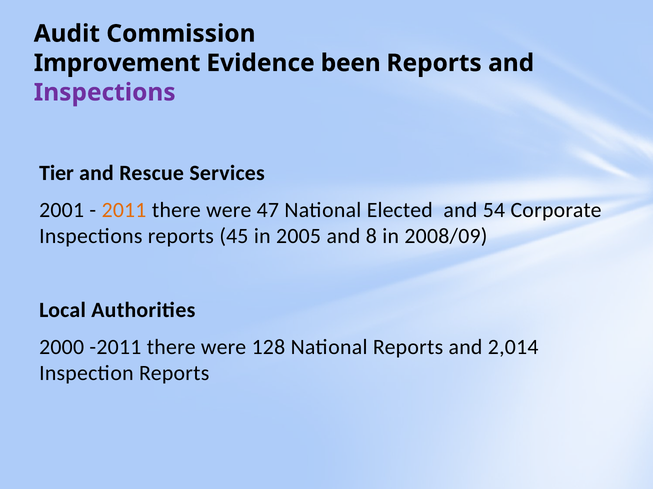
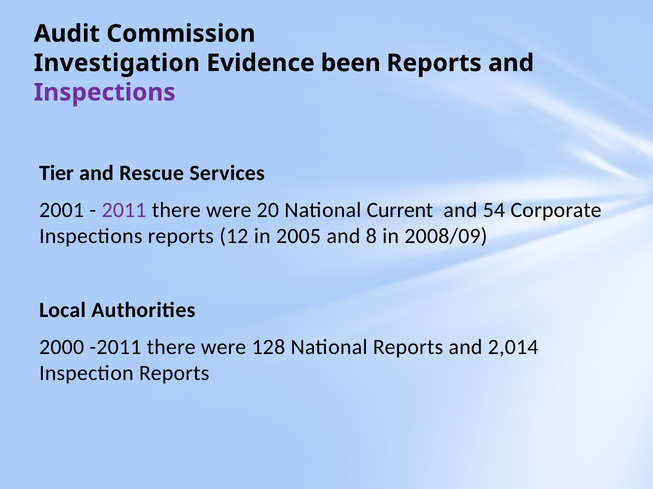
Improvement: Improvement -> Investigation
2011 colour: orange -> purple
47: 47 -> 20
Elected: Elected -> Current
45: 45 -> 12
